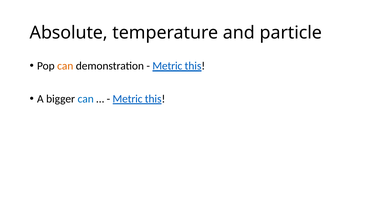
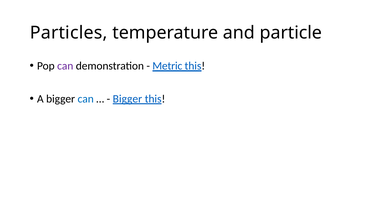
Absolute: Absolute -> Particles
can at (65, 66) colour: orange -> purple
Metric at (128, 99): Metric -> Bigger
